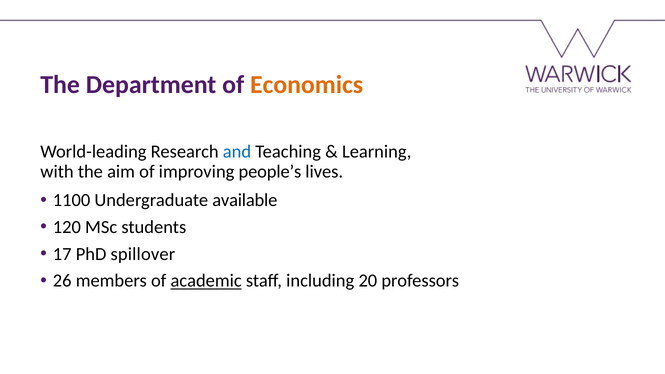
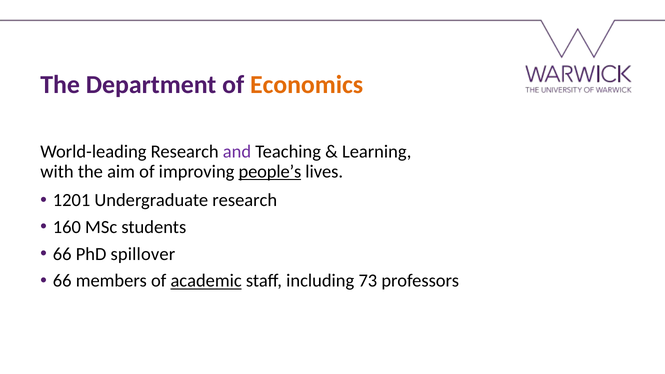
and colour: blue -> purple
people’s underline: none -> present
1100: 1100 -> 1201
Undergraduate available: available -> research
120: 120 -> 160
17 at (62, 254): 17 -> 66
26 at (62, 281): 26 -> 66
20: 20 -> 73
